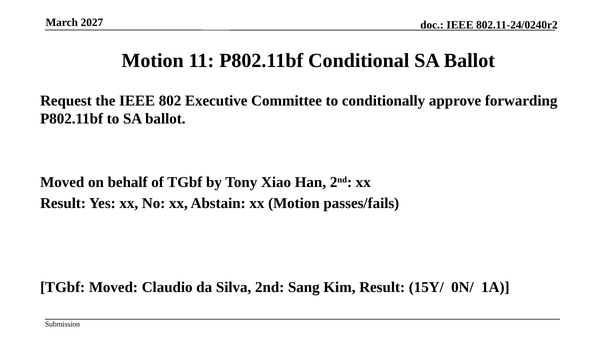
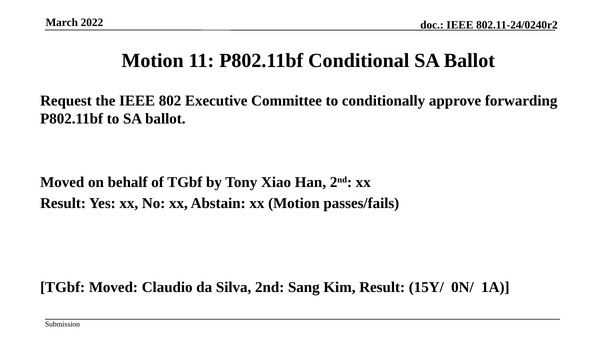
2027: 2027 -> 2022
